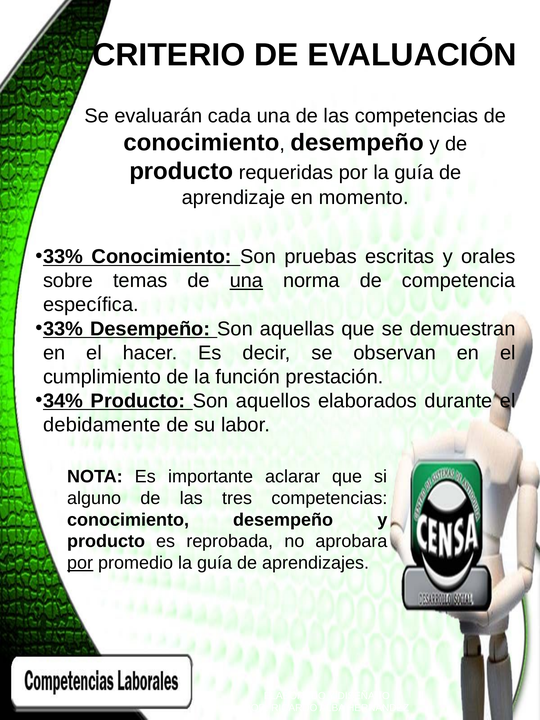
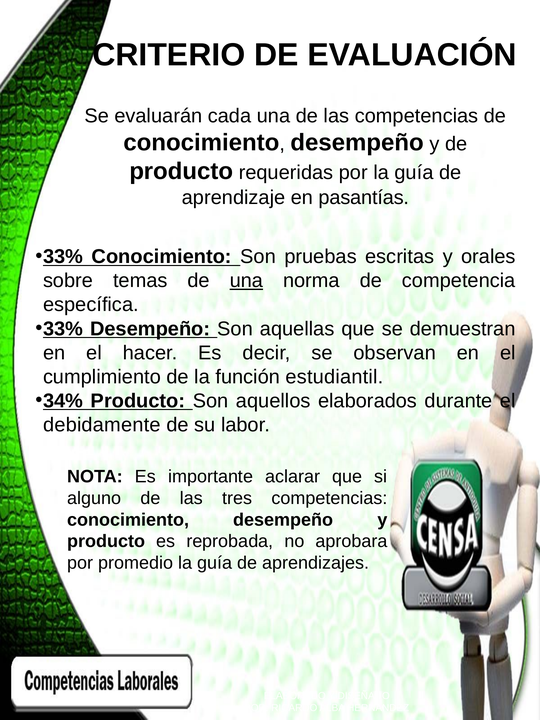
momento: momento -> pasantías
prestación: prestación -> estudiantil
por at (80, 563) underline: present -> none
